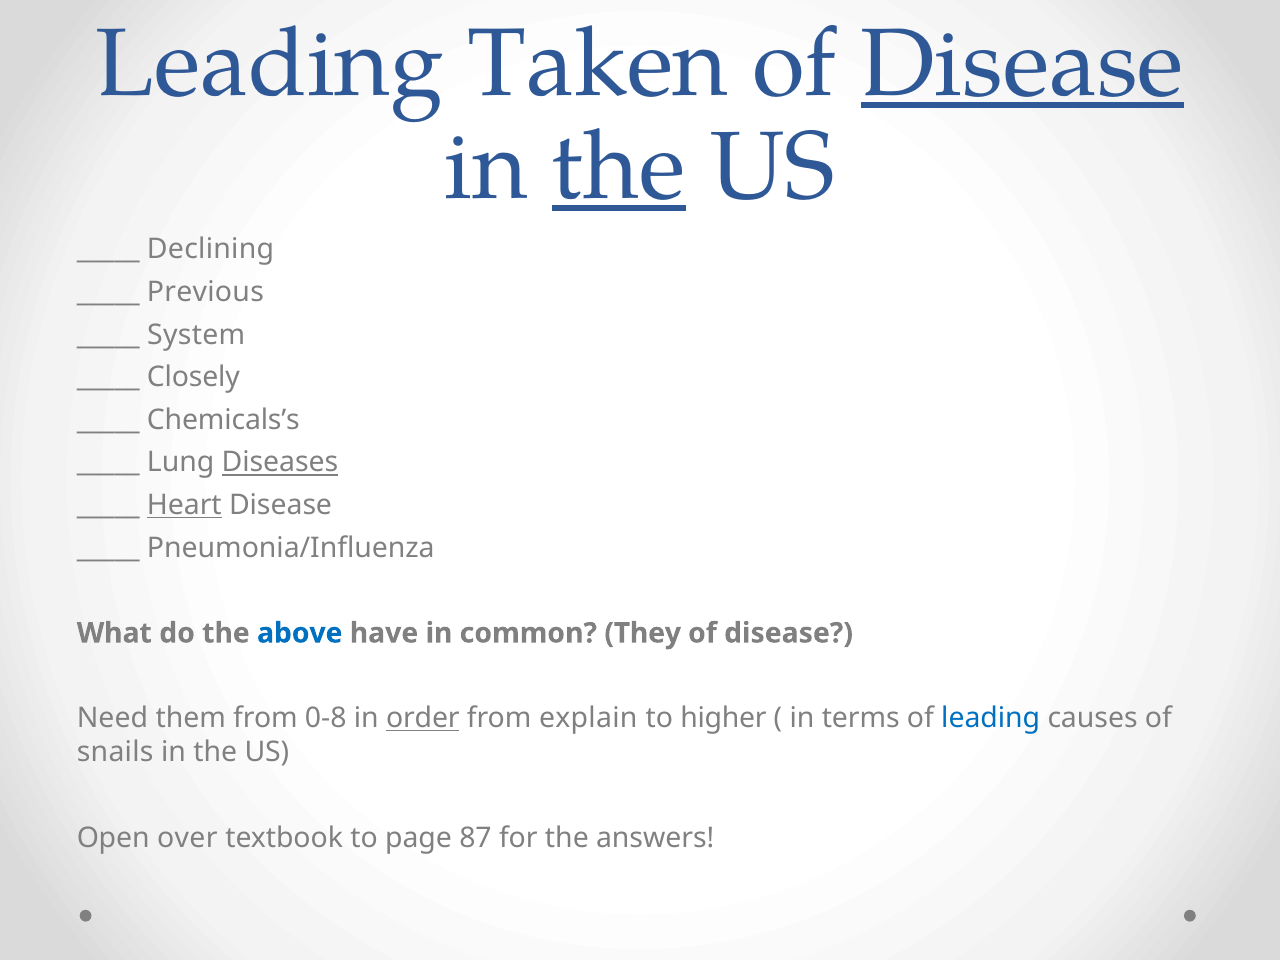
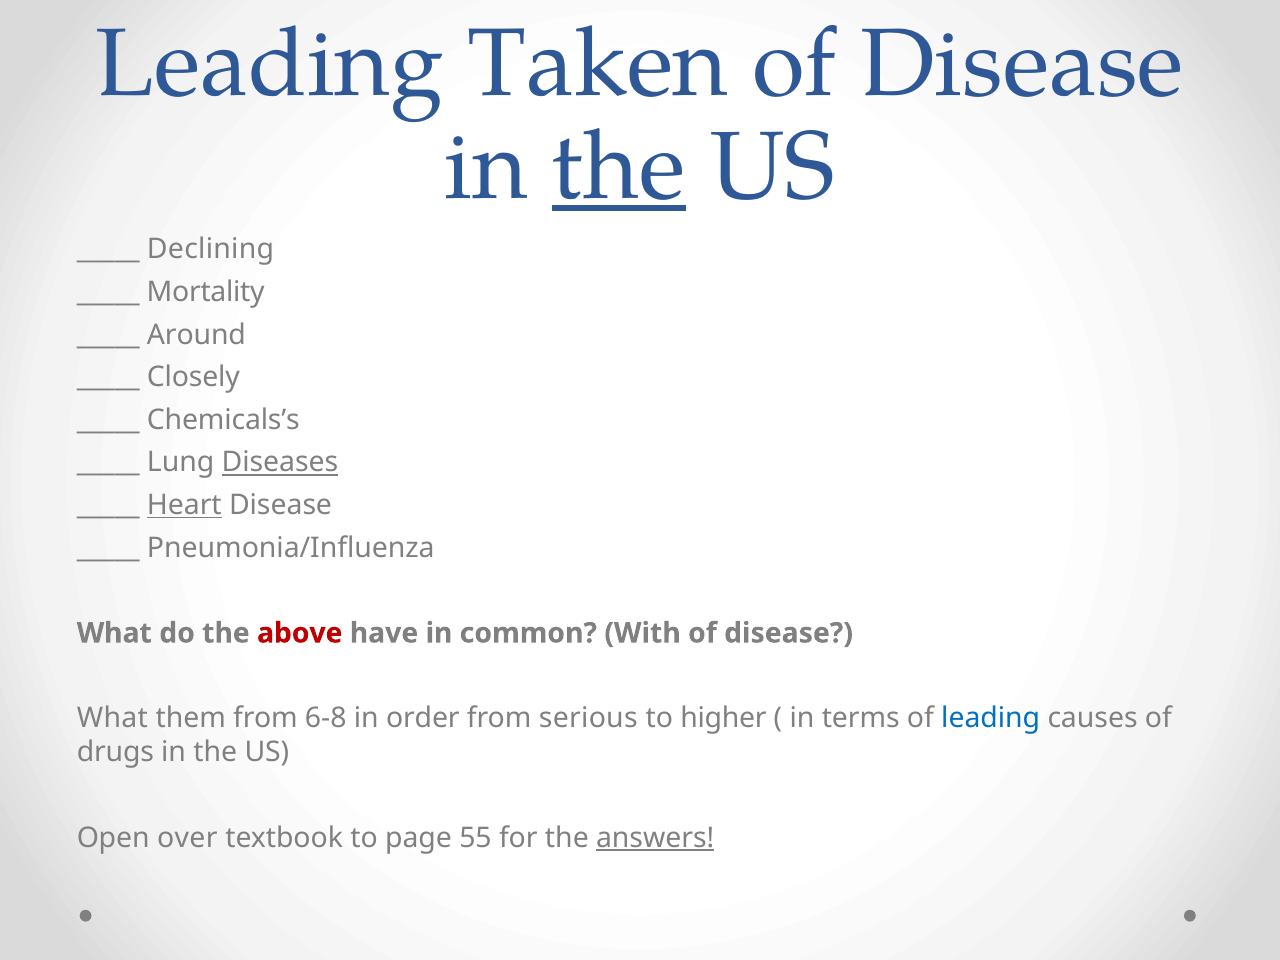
Disease at (1022, 64) underline: present -> none
Previous: Previous -> Mortality
System: System -> Around
above colour: blue -> red
They: They -> With
Need at (112, 718): Need -> What
0-8: 0-8 -> 6-8
order underline: present -> none
explain: explain -> serious
snails: snails -> drugs
87: 87 -> 55
answers underline: none -> present
